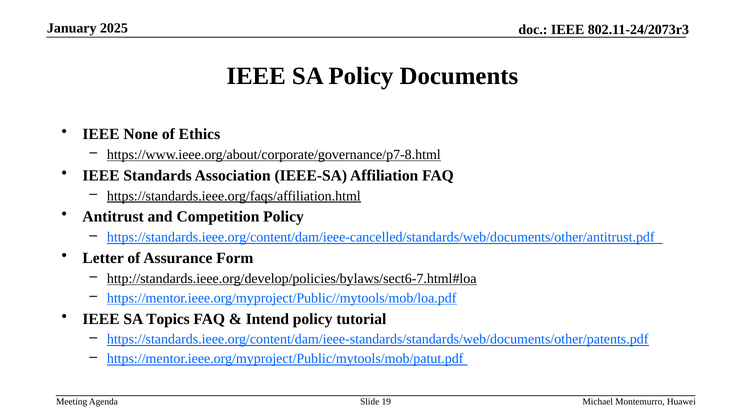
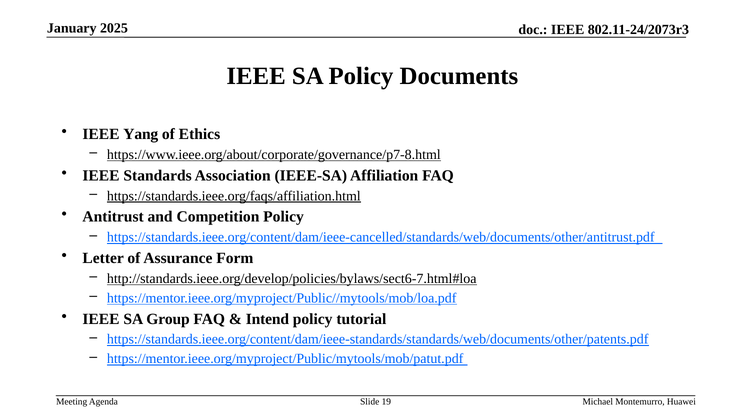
None: None -> Yang
Topics: Topics -> Group
